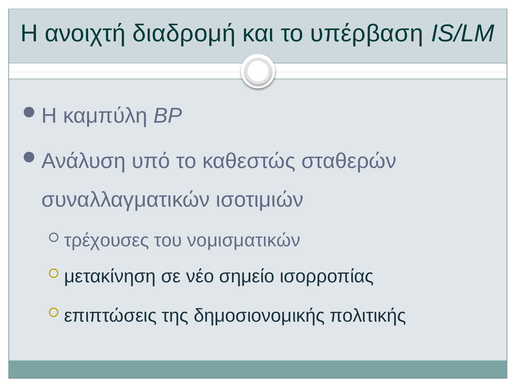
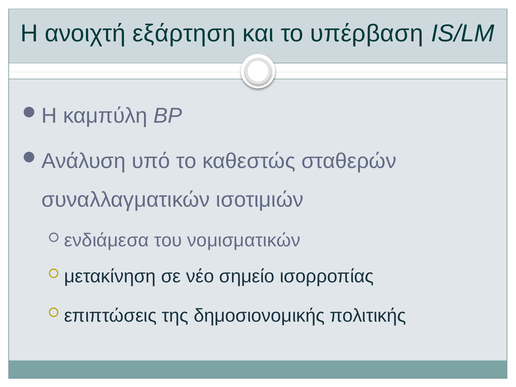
διαδρομή: διαδρομή -> εξάρτηση
τρέχουσες: τρέχουσες -> ενδιάμεσα
